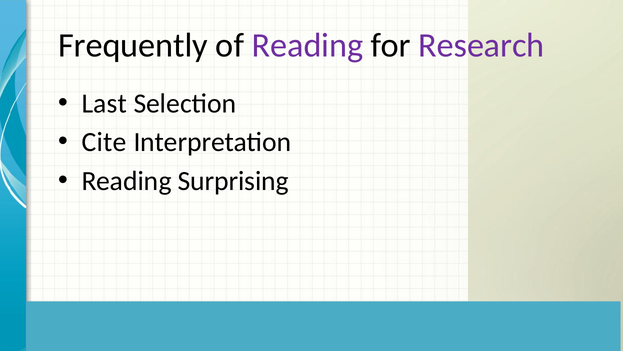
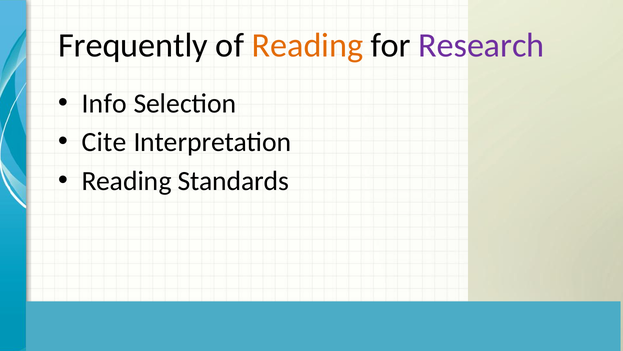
Reading at (308, 45) colour: purple -> orange
Last: Last -> Info
Surprising: Surprising -> Standards
